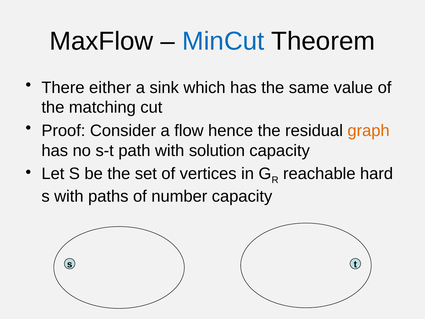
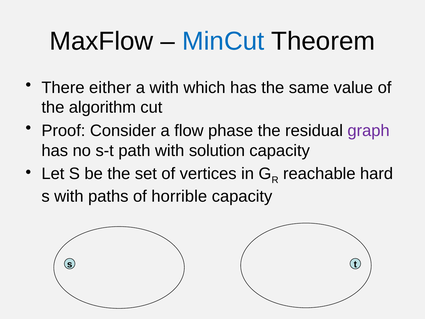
a sink: sink -> with
matching: matching -> algorithm
hence: hence -> phase
graph colour: orange -> purple
number: number -> horrible
